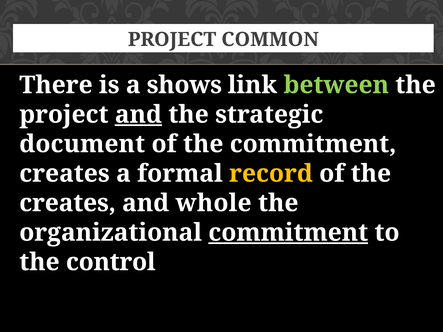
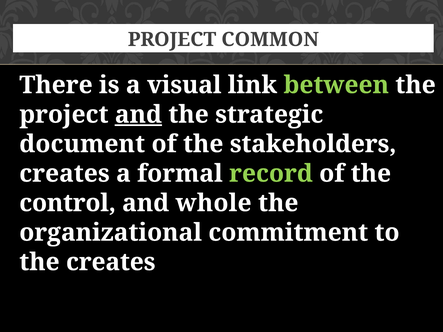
shows: shows -> visual
the commitment: commitment -> stakeholders
record colour: yellow -> light green
creates at (68, 203): creates -> control
commitment at (288, 233) underline: present -> none
the control: control -> creates
